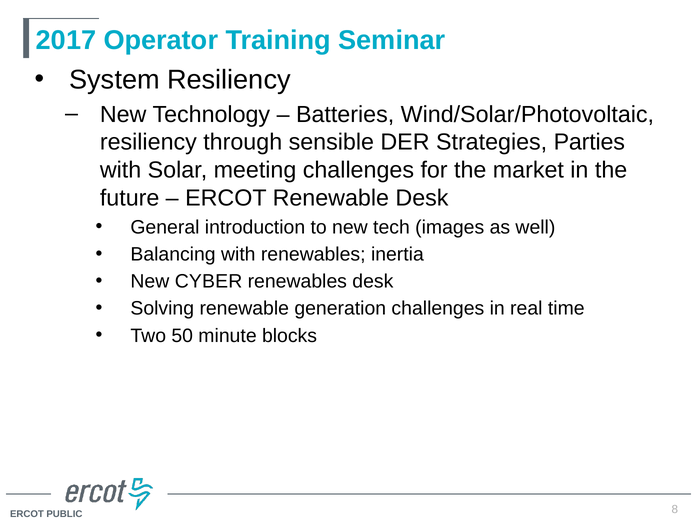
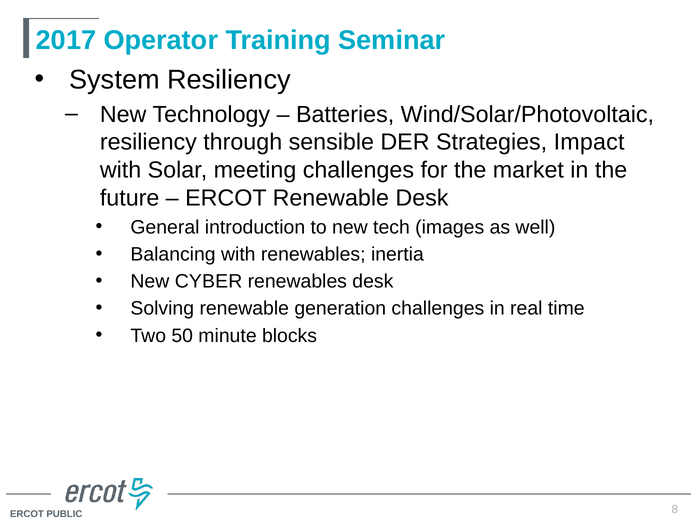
Parties: Parties -> Impact
